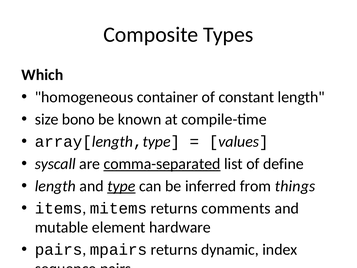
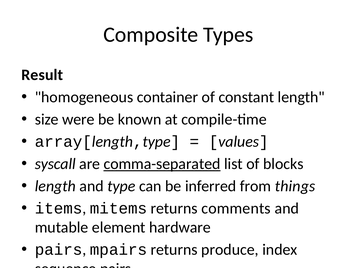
Which: Which -> Result
bono: bono -> were
define: define -> blocks
type underline: present -> none
dynamic: dynamic -> produce
